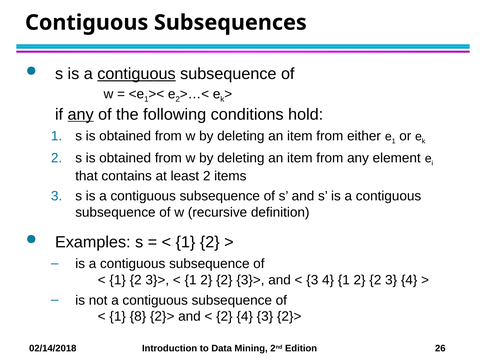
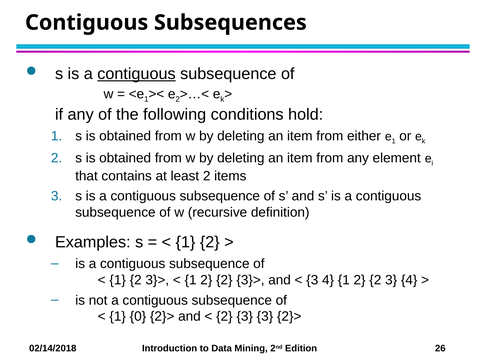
any at (81, 115) underline: present -> none
8: 8 -> 0
4 at (245, 317): 4 -> 3
